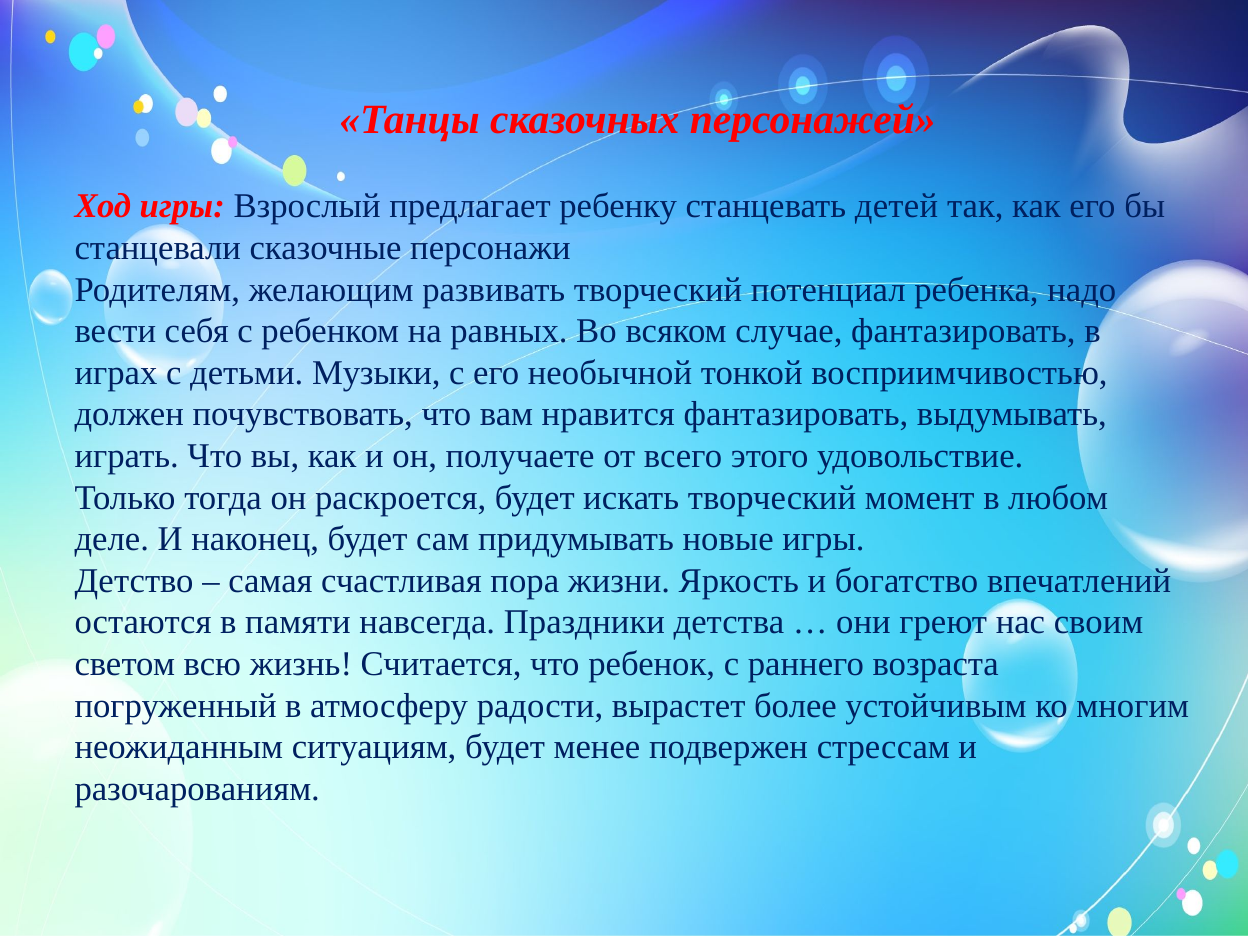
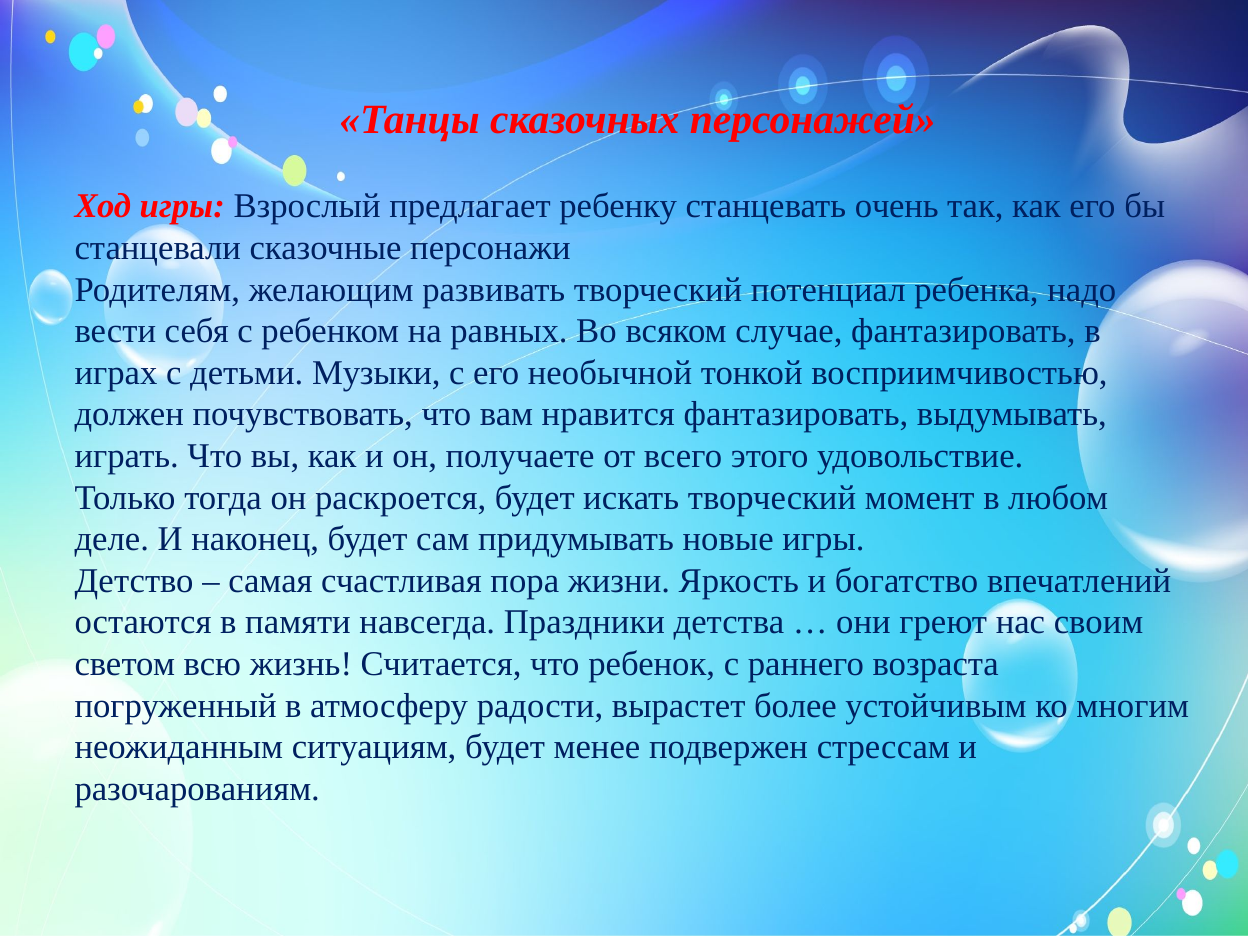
детей: детей -> очень
